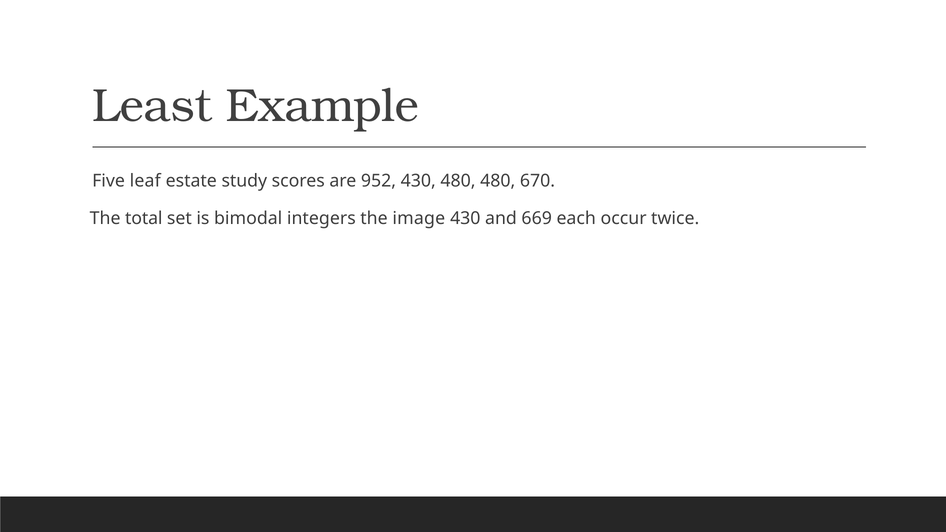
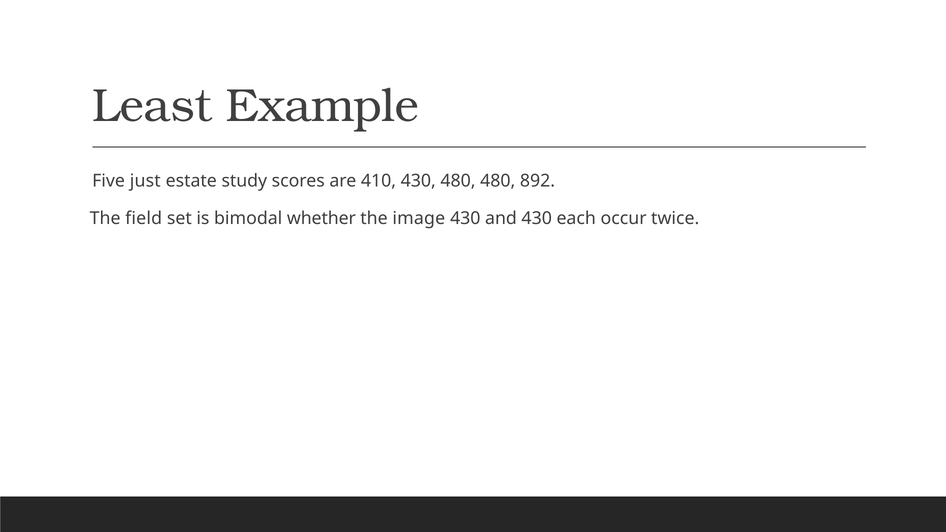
leaf: leaf -> just
952: 952 -> 410
670: 670 -> 892
total: total -> field
integers: integers -> whether
and 669: 669 -> 430
